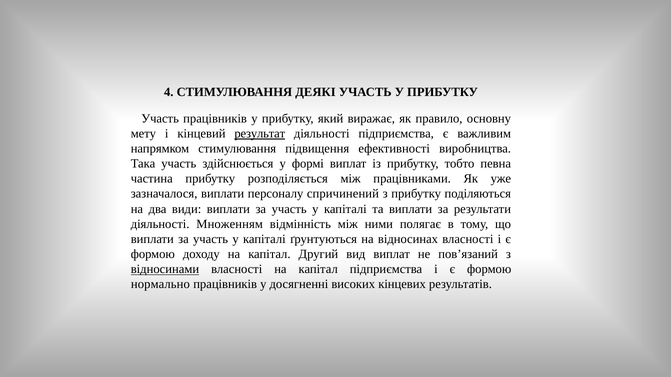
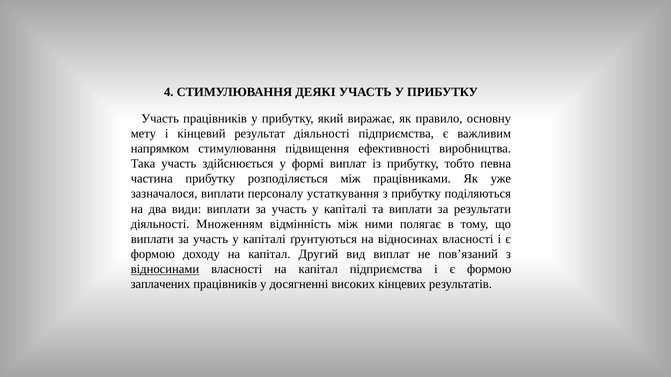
результат underline: present -> none
спричинений: спричинений -> устаткування
нормально: нормально -> заплачених
